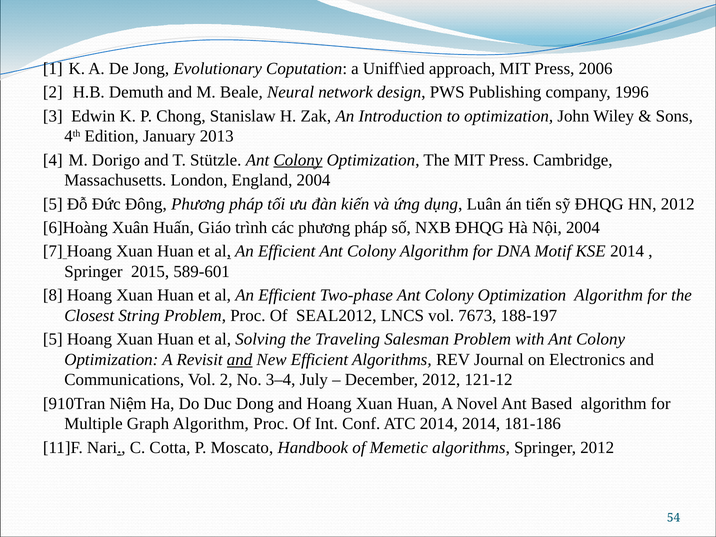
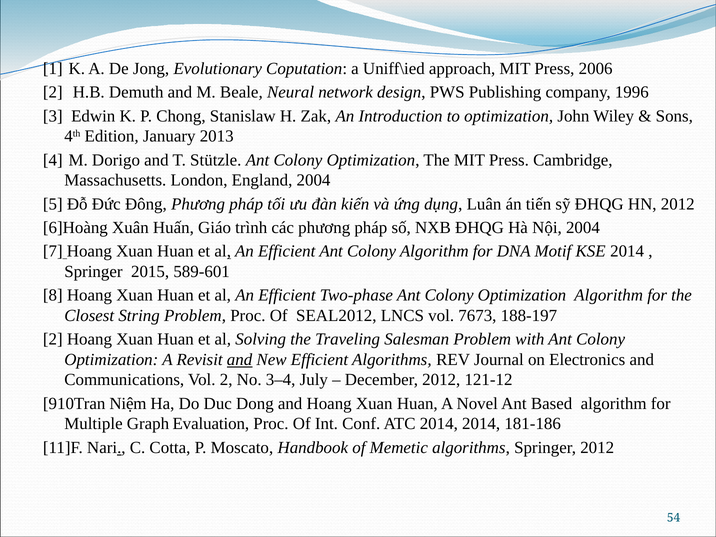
Colony at (298, 160) underline: present -> none
5 at (53, 339): 5 -> 2
Graph Algorithm: Algorithm -> Evaluation
